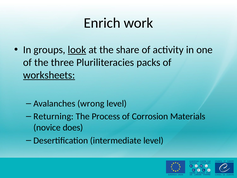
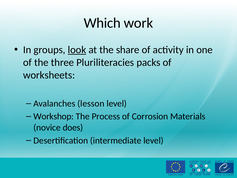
Enrich: Enrich -> Which
worksheets underline: present -> none
wrong: wrong -> lesson
Returning: Returning -> Workshop
